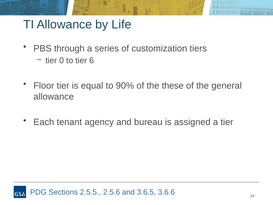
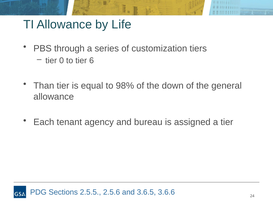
Floor: Floor -> Than
90%: 90% -> 98%
these: these -> down
